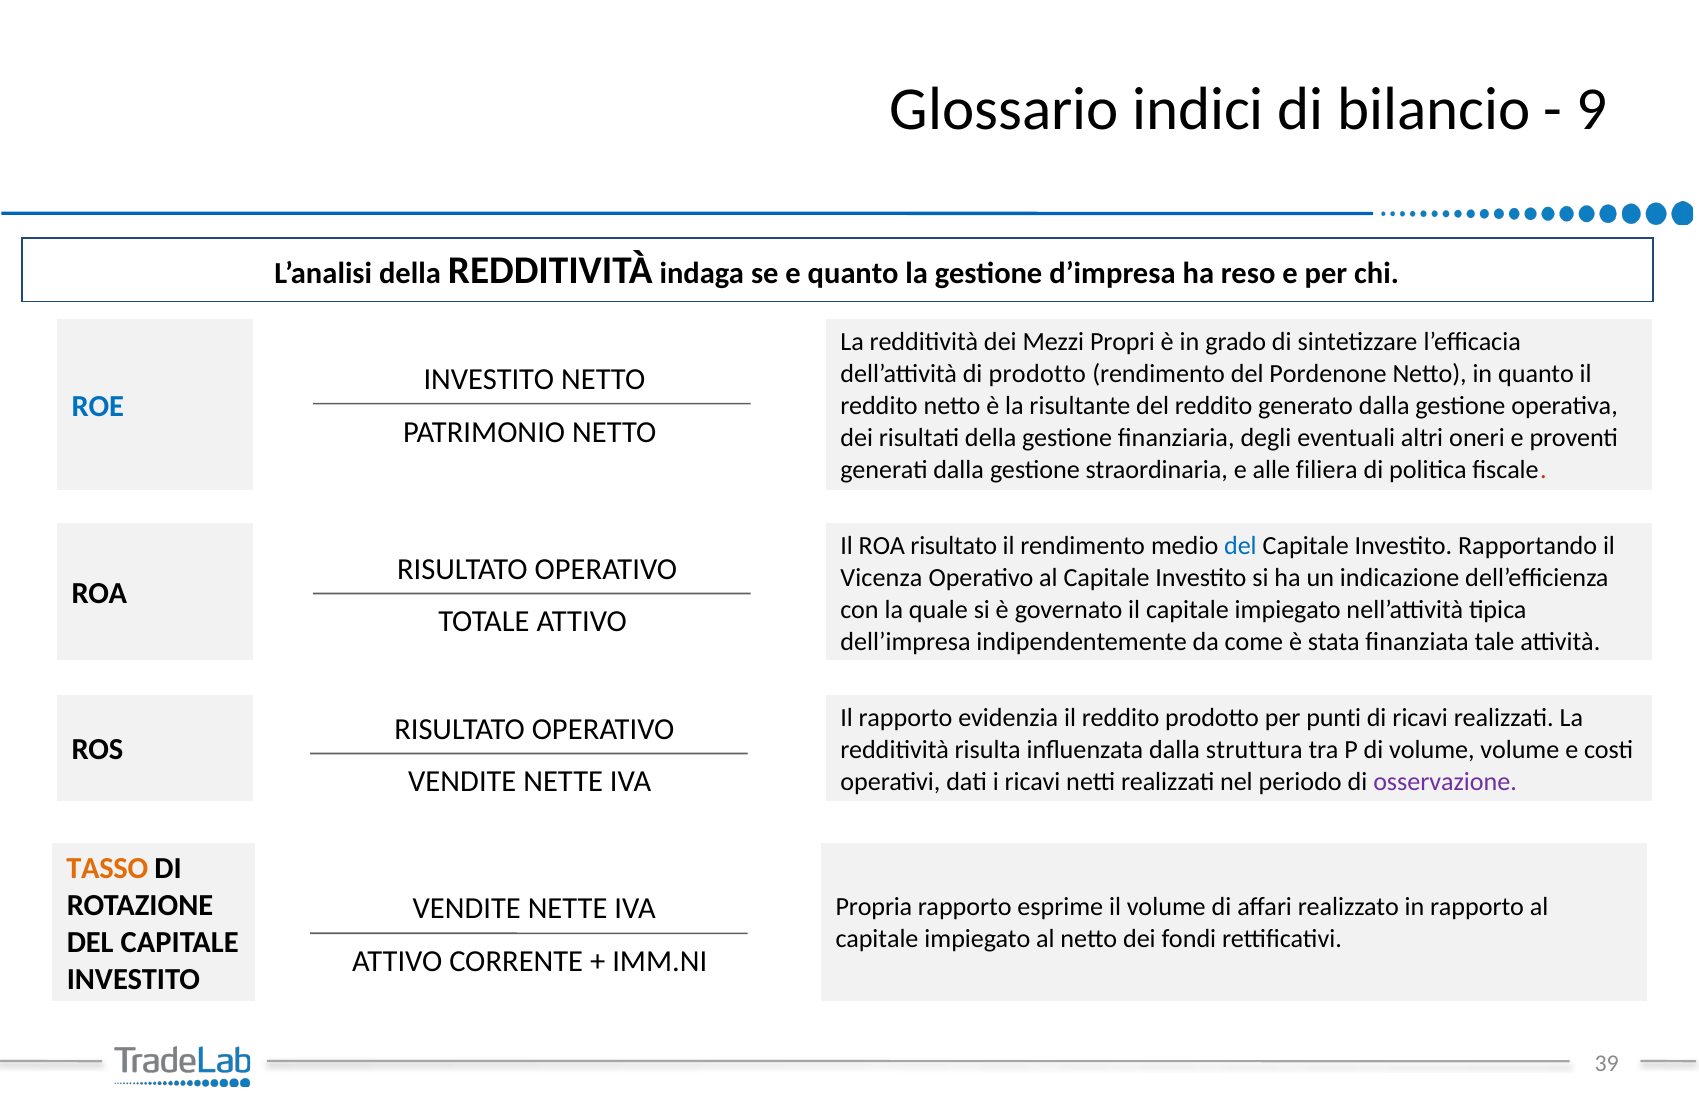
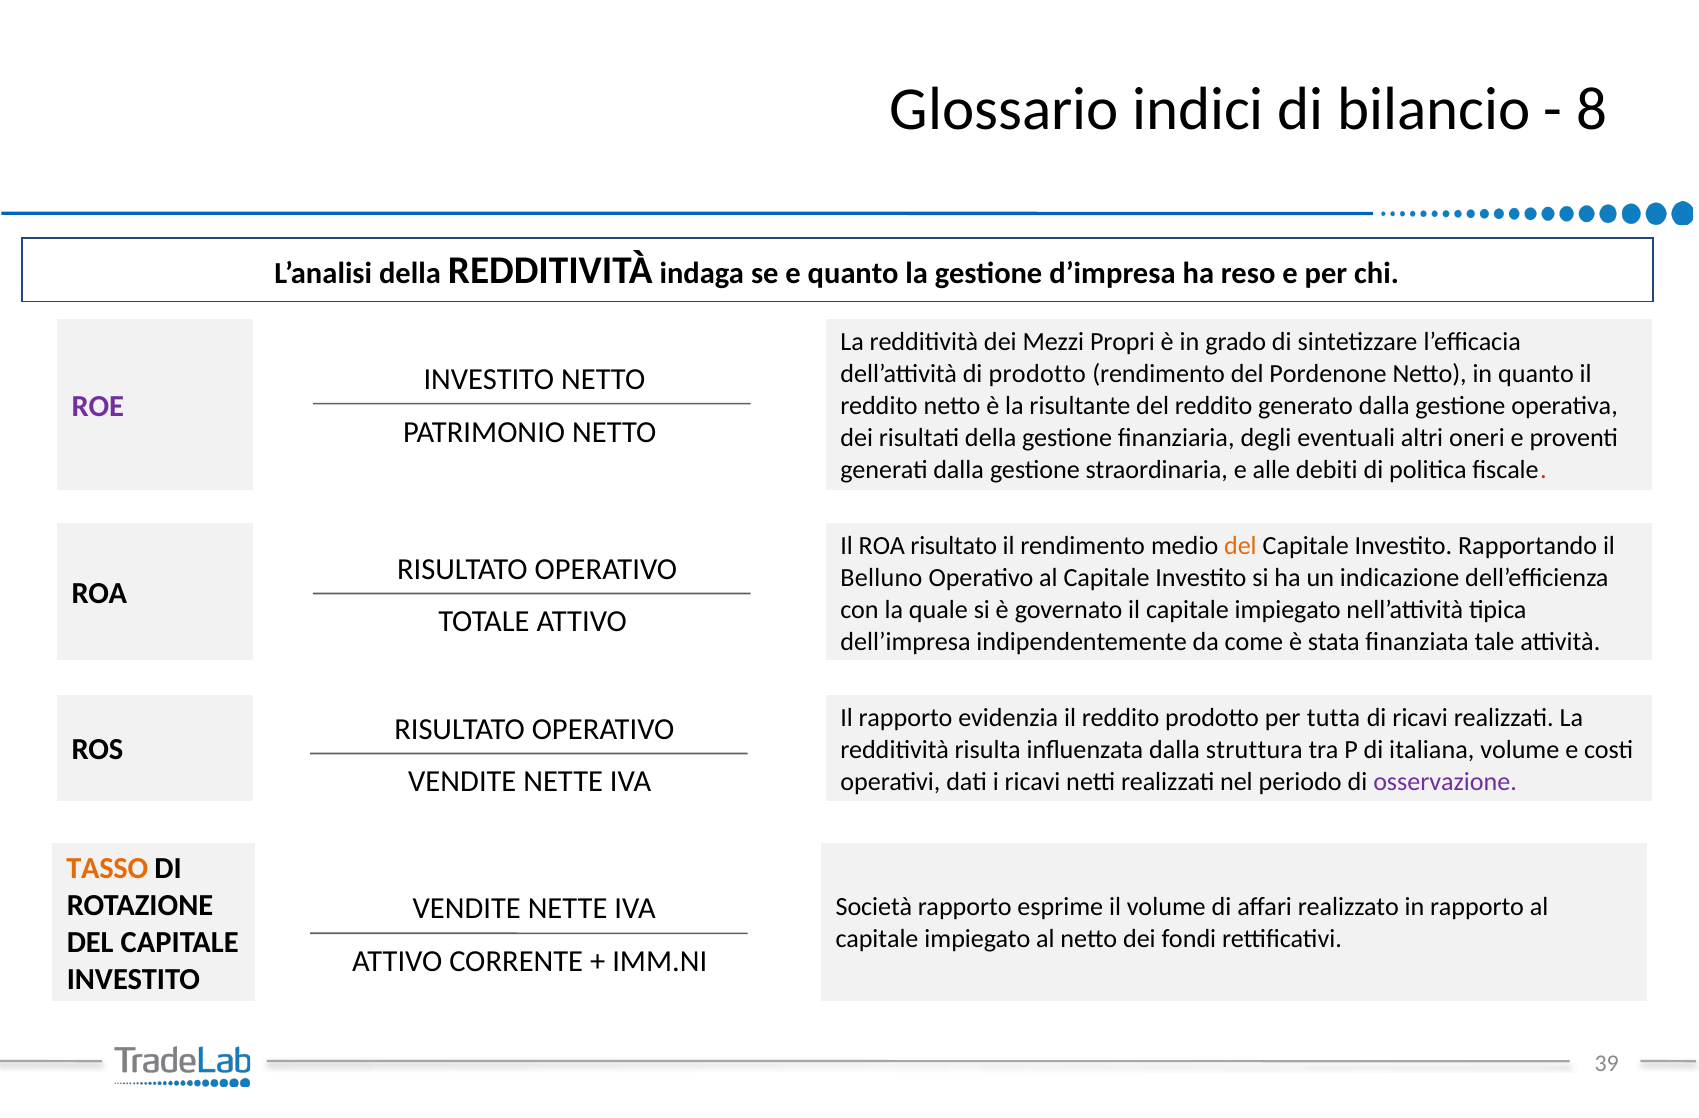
9: 9 -> 8
ROE colour: blue -> purple
filiera: filiera -> debiti
del at (1240, 546) colour: blue -> orange
Vicenza: Vicenza -> Belluno
punti: punti -> tutta
di volume: volume -> italiana
Propria: Propria -> Società
